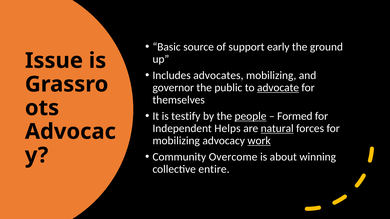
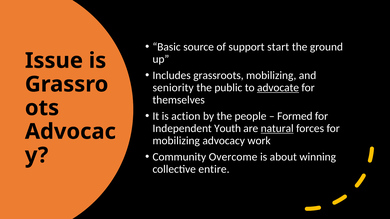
early: early -> start
advocates: advocates -> grassroots
governor: governor -> seniority
testify: testify -> action
people underline: present -> none
Helps: Helps -> Youth
work underline: present -> none
